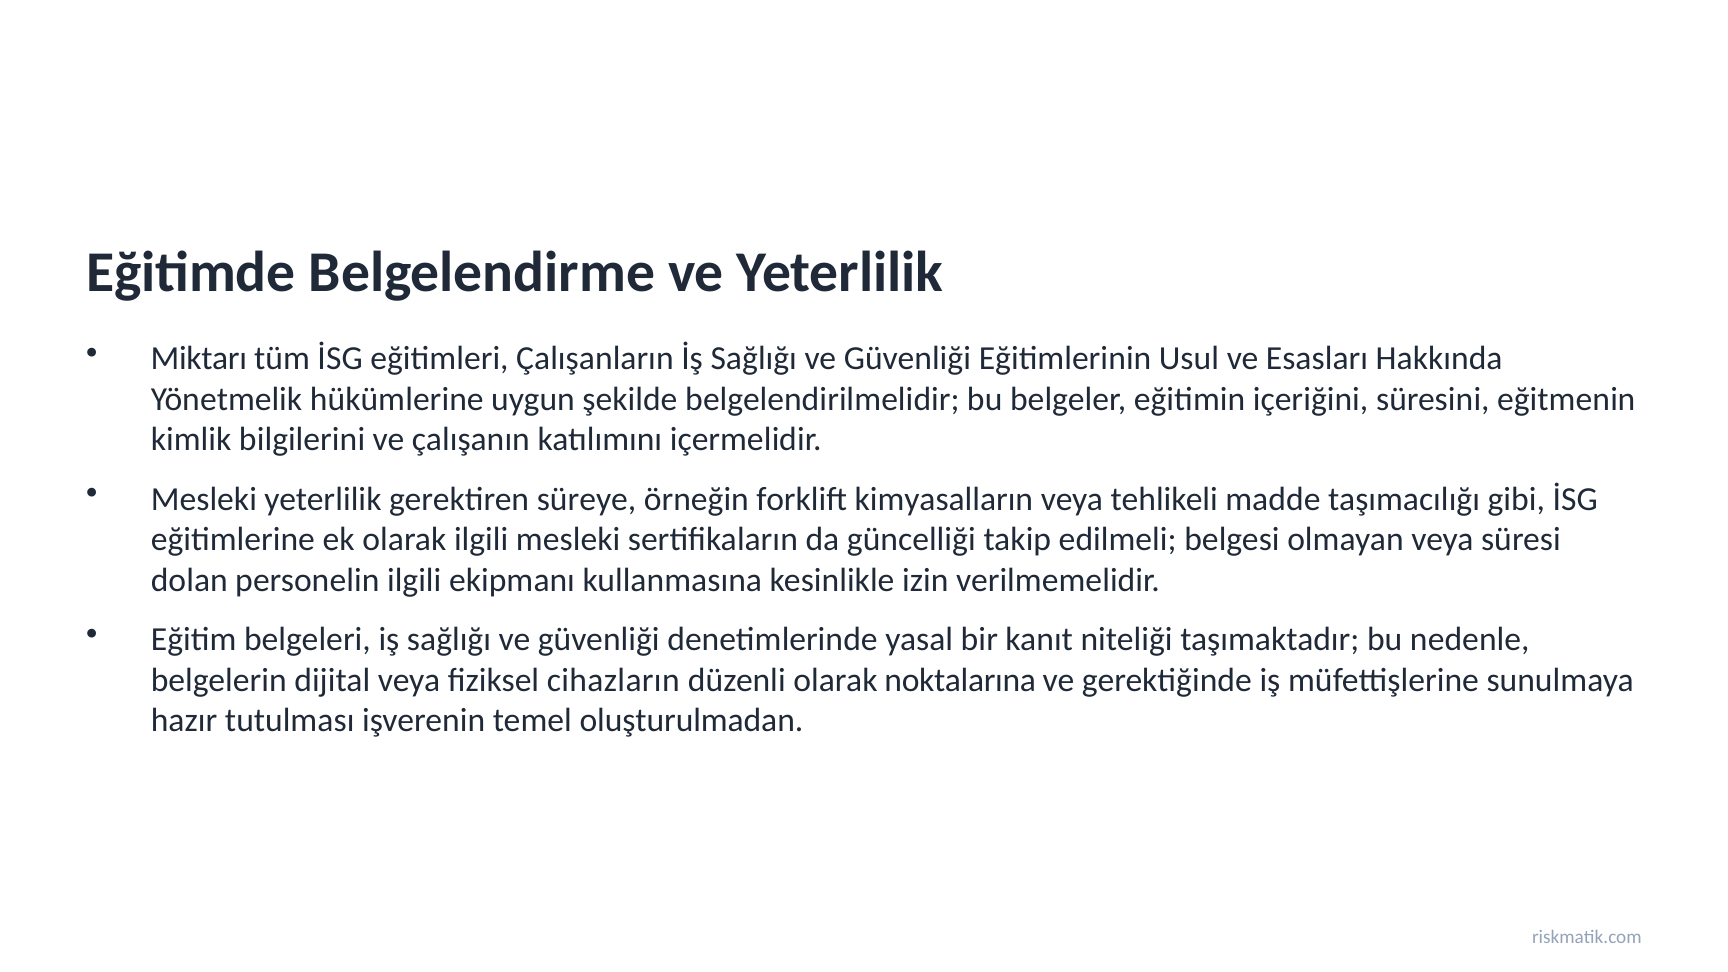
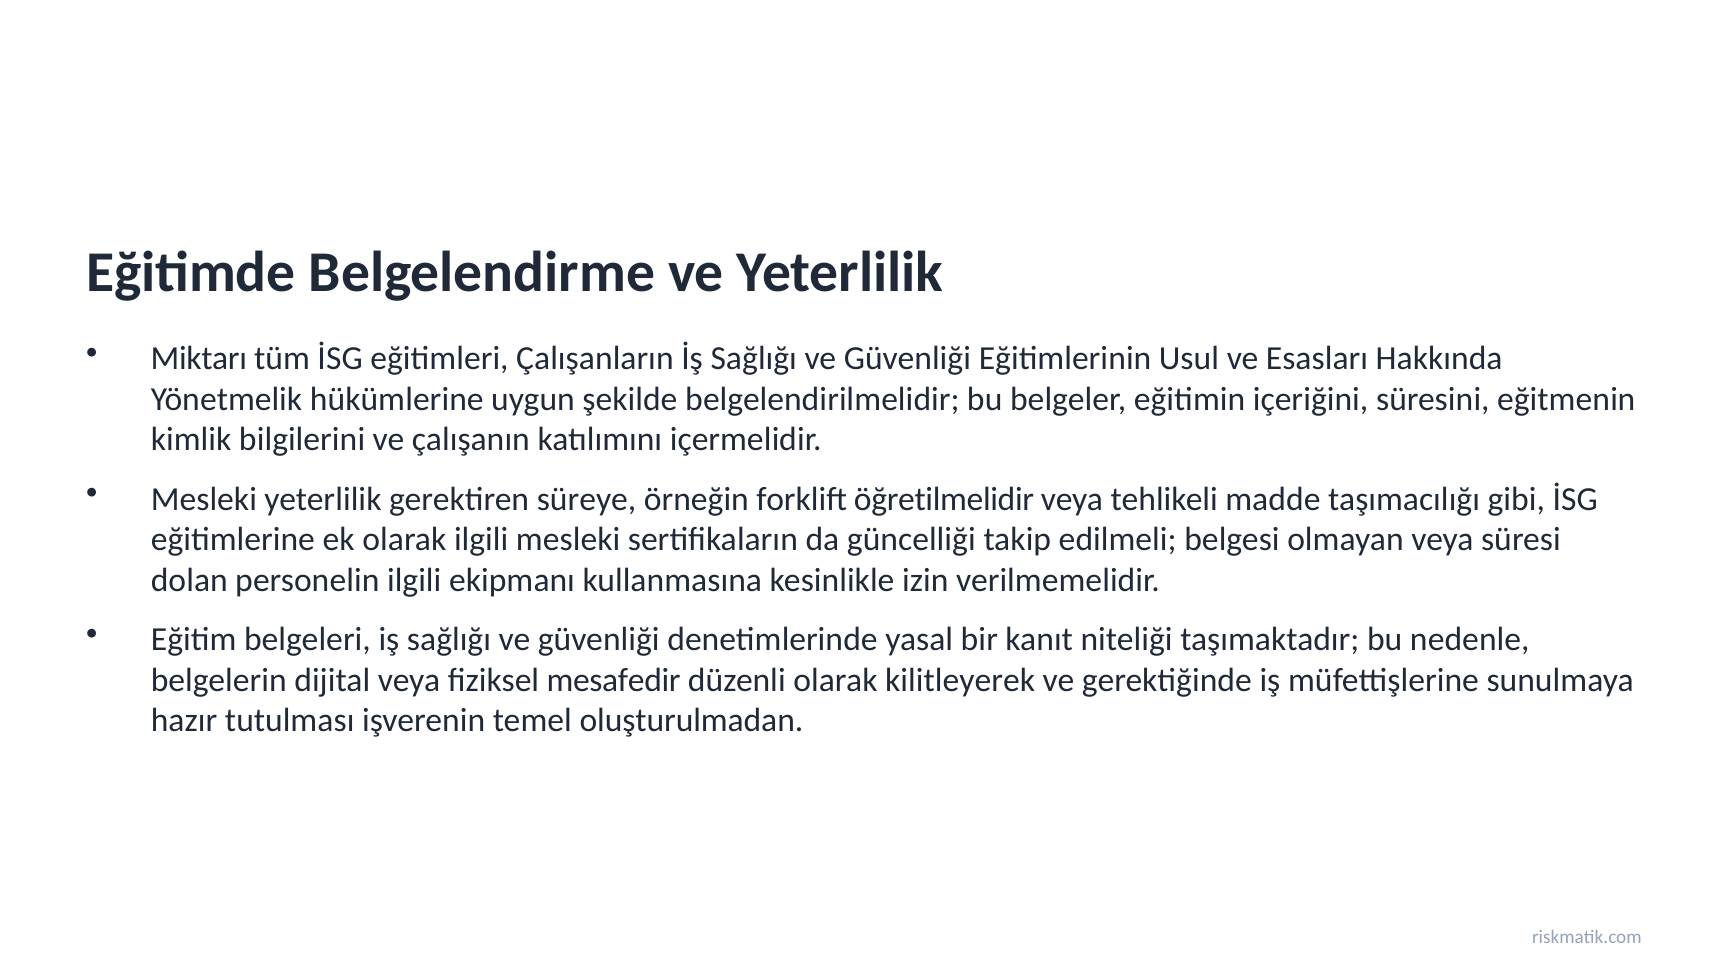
kimyasalların: kimyasalların -> öğretilmelidir
cihazların: cihazların -> mesafedir
noktalarına: noktalarına -> kilitleyerek
